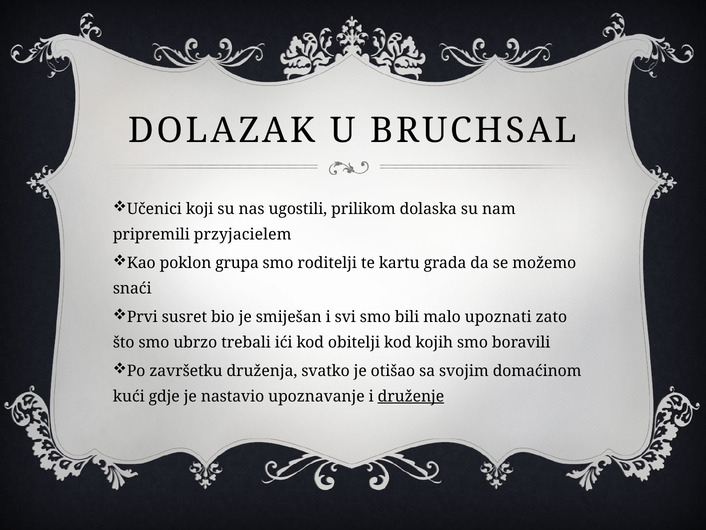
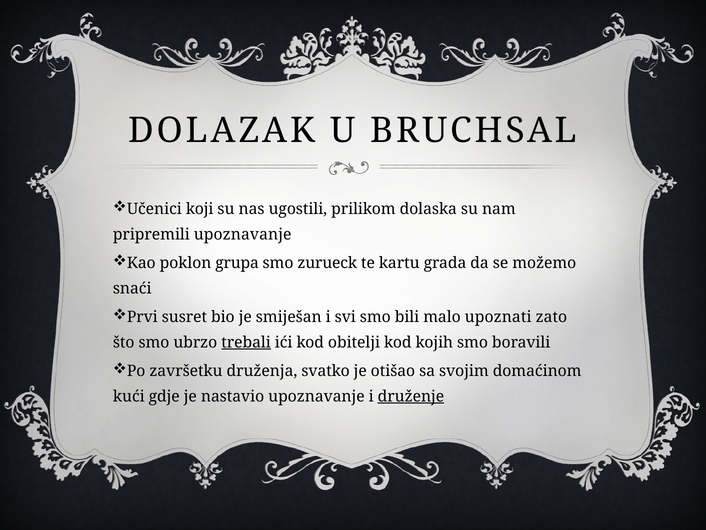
pripremili przyjacielem: przyjacielem -> upoznavanje
roditelji: roditelji -> zurueck
trebali underline: none -> present
